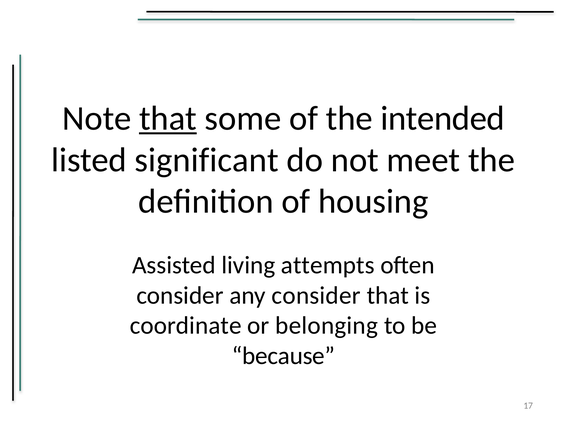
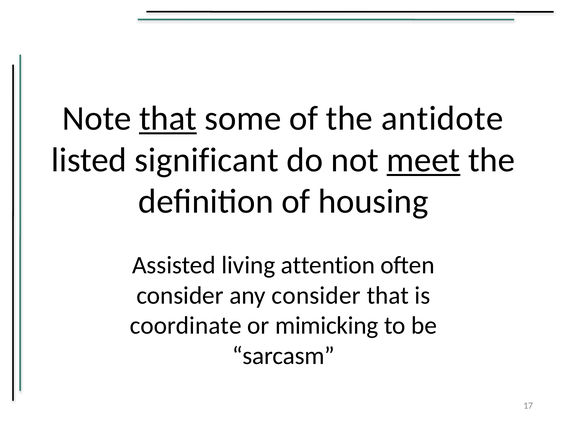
intended: intended -> antidote
meet underline: none -> present
attempts: attempts -> attention
belonging: belonging -> mimicking
because: because -> sarcasm
